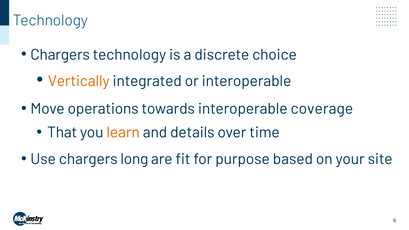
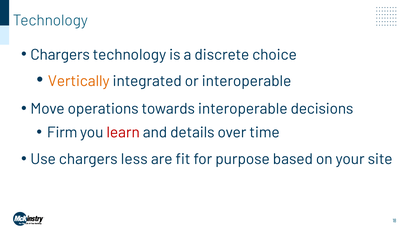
coverage: coverage -> decisions
That: That -> Firm
learn colour: orange -> red
long: long -> less
